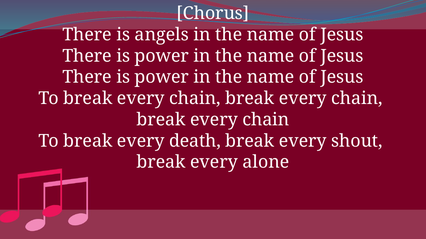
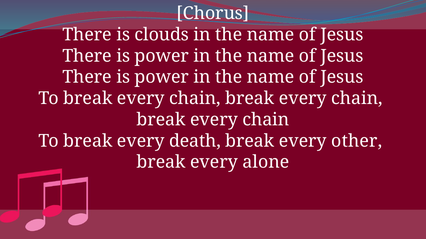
angels: angels -> clouds
shout: shout -> other
